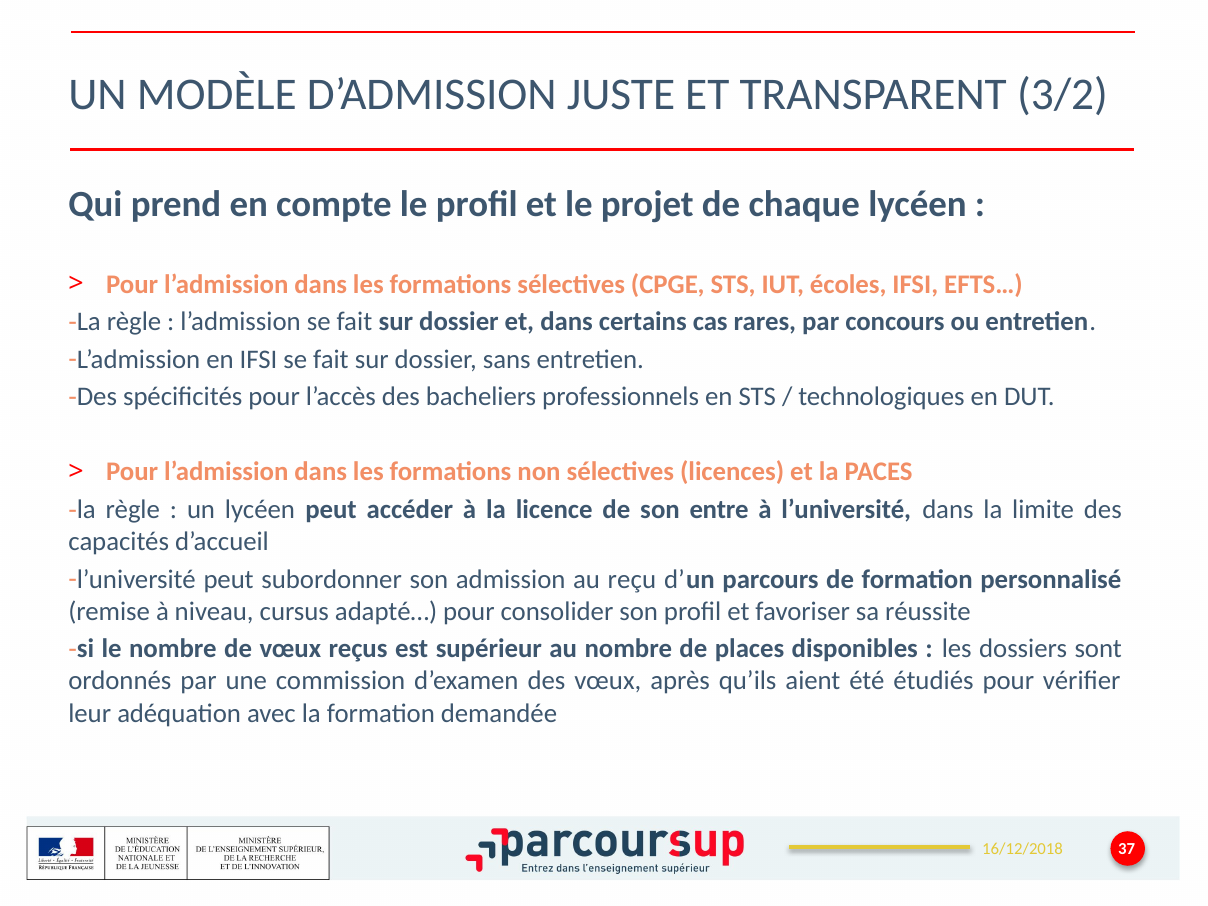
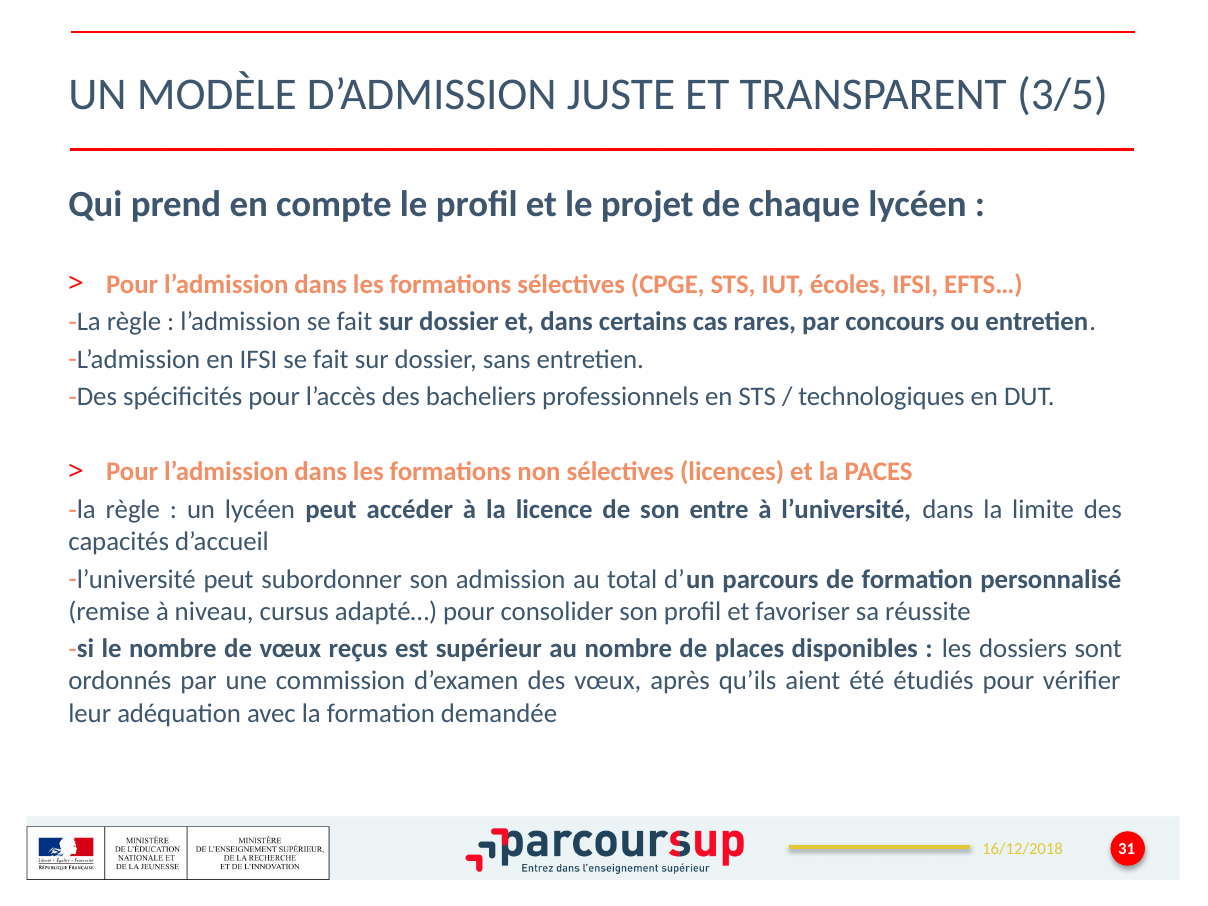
3/2: 3/2 -> 3/5
reçu: reçu -> total
37: 37 -> 31
